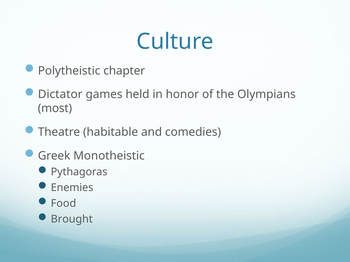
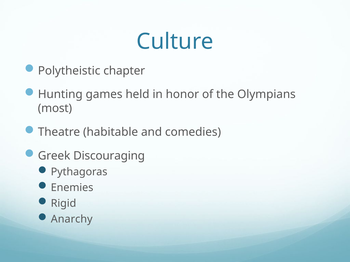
Dictator: Dictator -> Hunting
Monotheistic: Monotheistic -> Discouraging
Food: Food -> Rigid
Brought: Brought -> Anarchy
